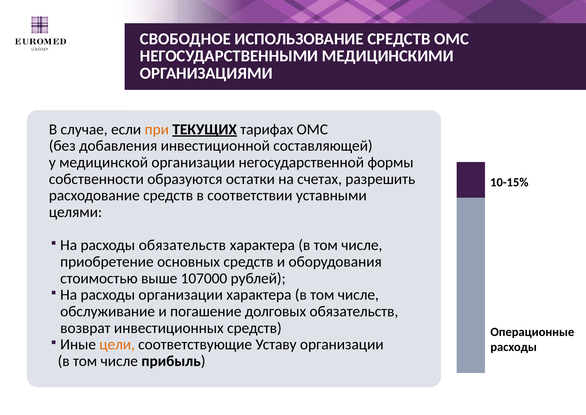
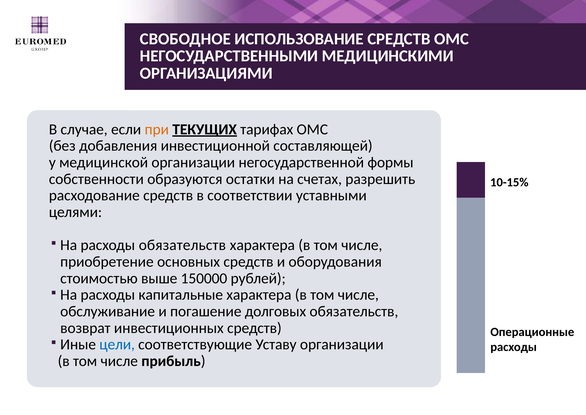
107000: 107000 -> 150000
расходы организации: организации -> капитальные
цели colour: orange -> blue
